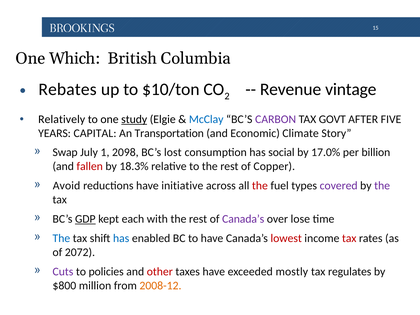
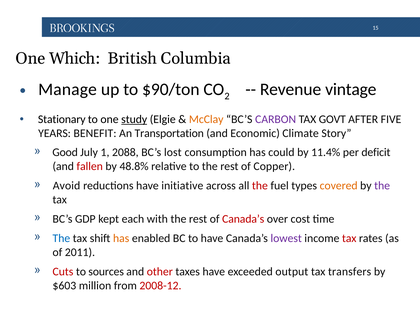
Rebates: Rebates -> Manage
$10/ton: $10/ton -> $90/ton
Relatively: Relatively -> Stationary
McClay colour: blue -> orange
CAPITAL: CAPITAL -> BENEFIT
Swap: Swap -> Good
2098: 2098 -> 2088
social: social -> could
17.0%: 17.0% -> 11.4%
billion: billion -> deficit
18.3%: 18.3% -> 48.8%
covered colour: purple -> orange
GDP underline: present -> none
Canada’s at (243, 219) colour: purple -> red
lose: lose -> cost
has at (121, 238) colour: blue -> orange
lowest colour: red -> purple
2072: 2072 -> 2011
Cuts colour: purple -> red
policies: policies -> sources
mostly: mostly -> output
regulates: regulates -> transfers
$800: $800 -> $603
2008-12 colour: orange -> red
